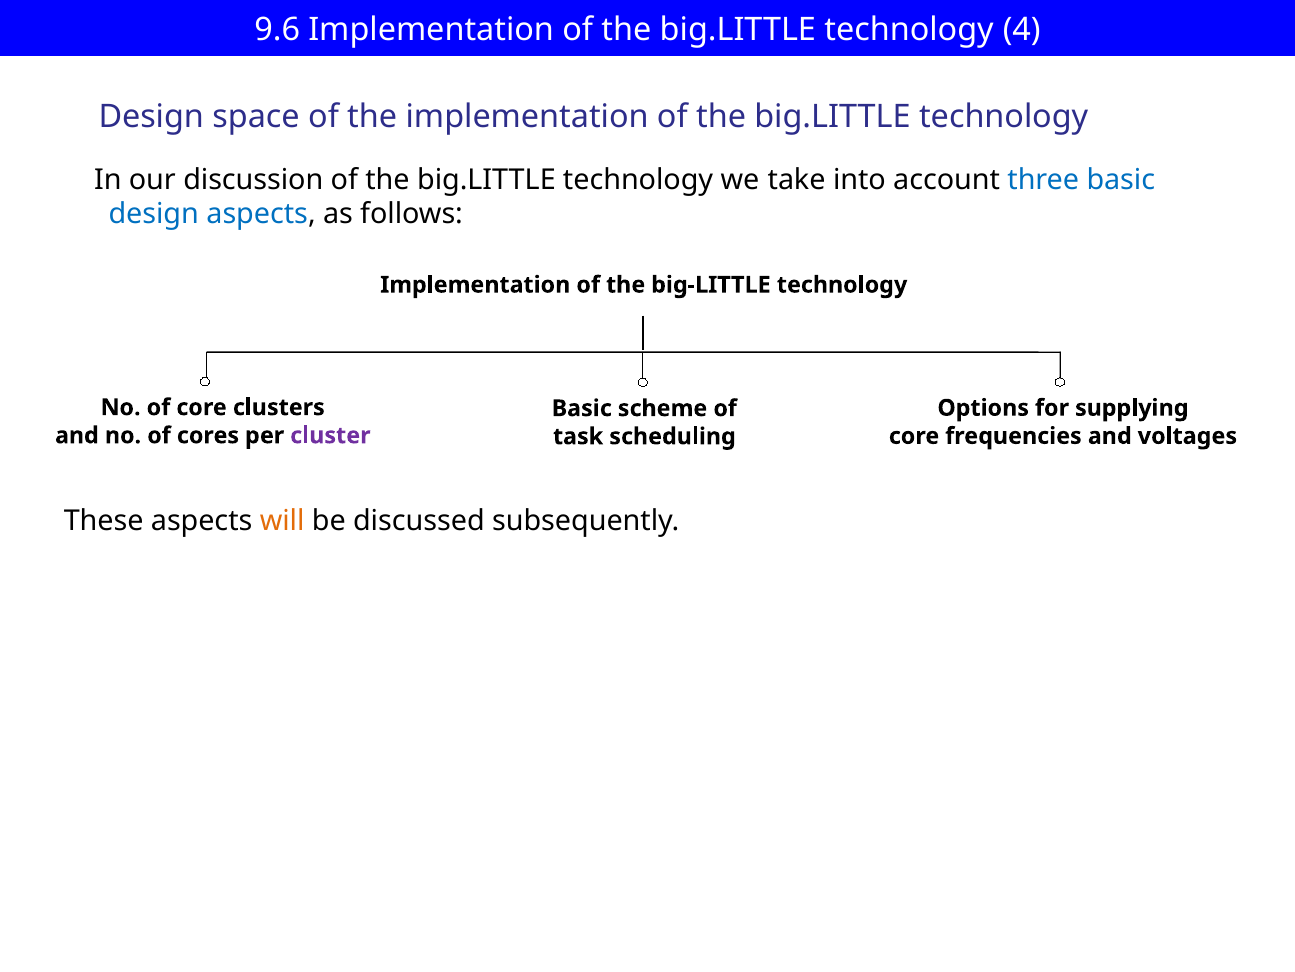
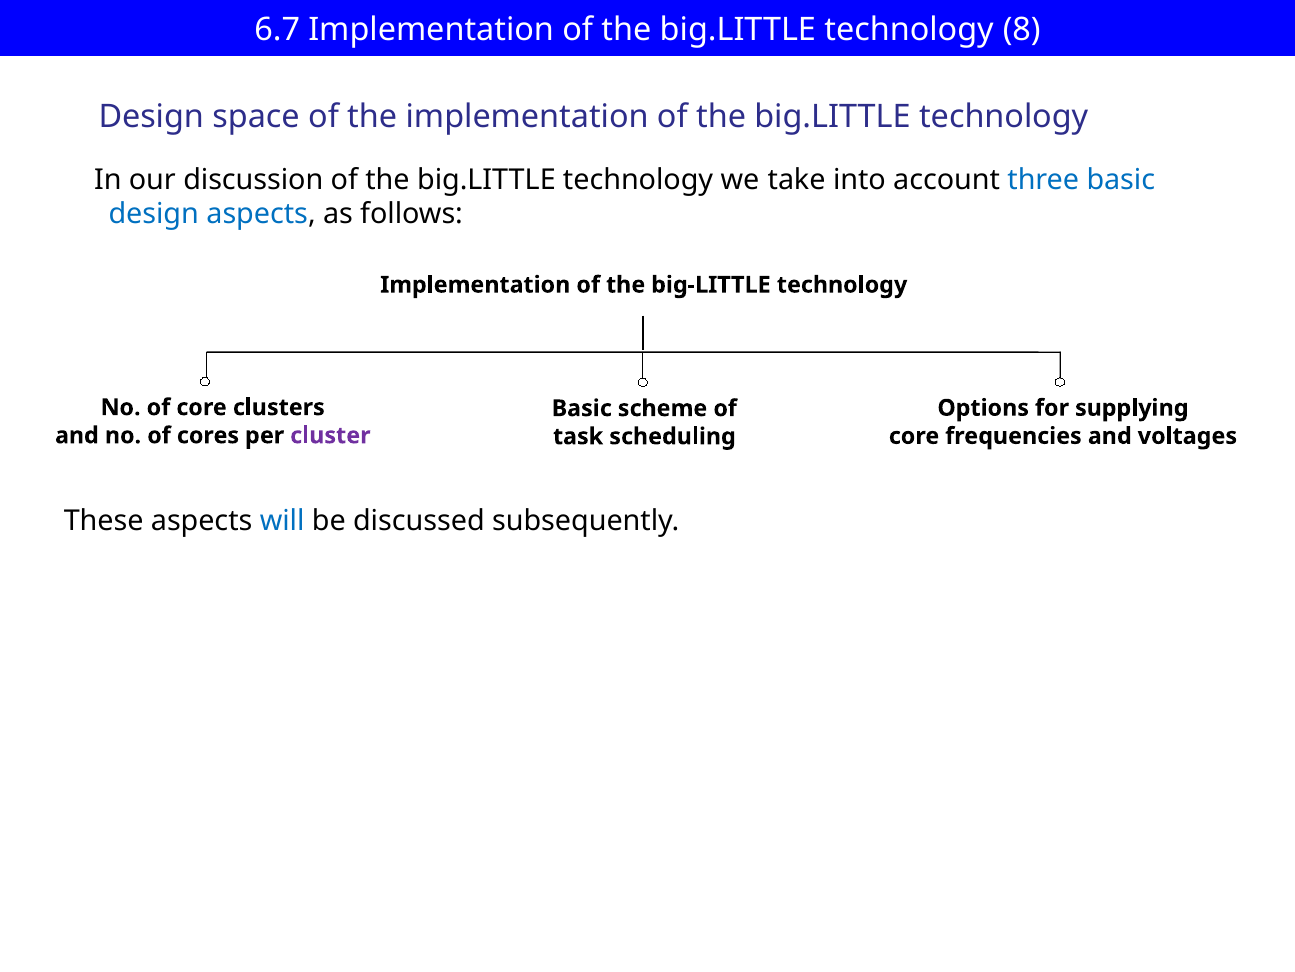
9.6: 9.6 -> 6.7
4: 4 -> 8
will colour: orange -> blue
